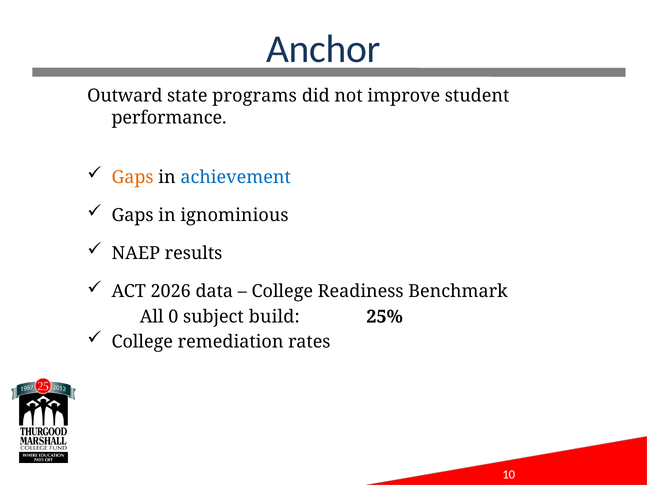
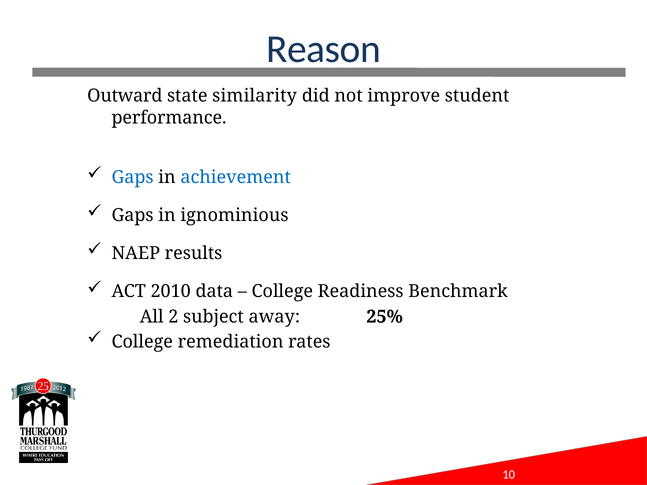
Anchor: Anchor -> Reason
programs: programs -> similarity
Gaps at (133, 177) colour: orange -> blue
2026: 2026 -> 2010
0: 0 -> 2
build: build -> away
